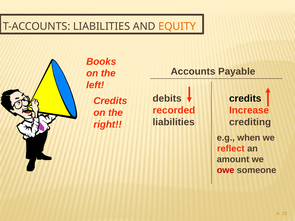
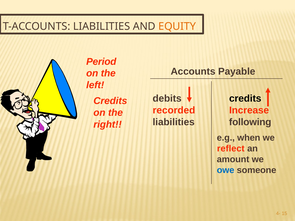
Books: Books -> Period
crediting: crediting -> following
owe colour: red -> blue
